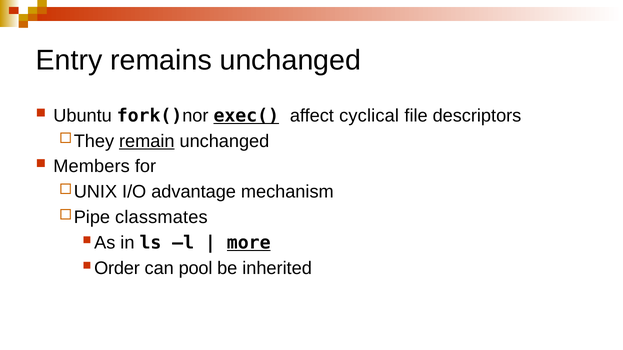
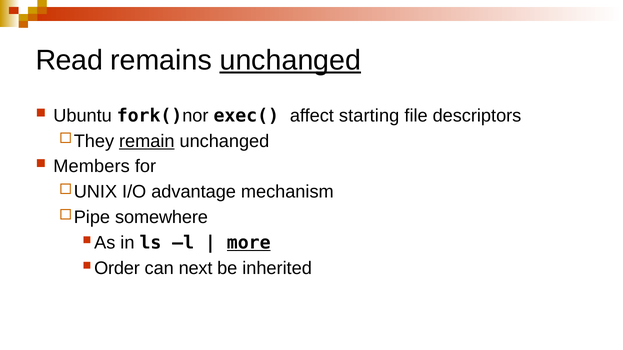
Entry: Entry -> Read
unchanged at (290, 60) underline: none -> present
exec( underline: present -> none
cyclical: cyclical -> starting
classmates: classmates -> somewhere
pool: pool -> next
